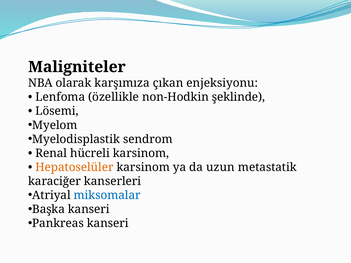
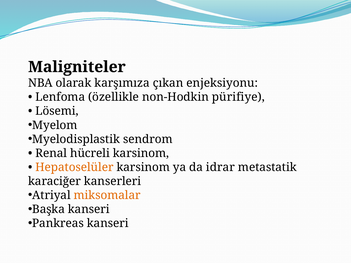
şeklinde: şeklinde -> pürifiye
uzun: uzun -> idrar
miksomalar colour: blue -> orange
